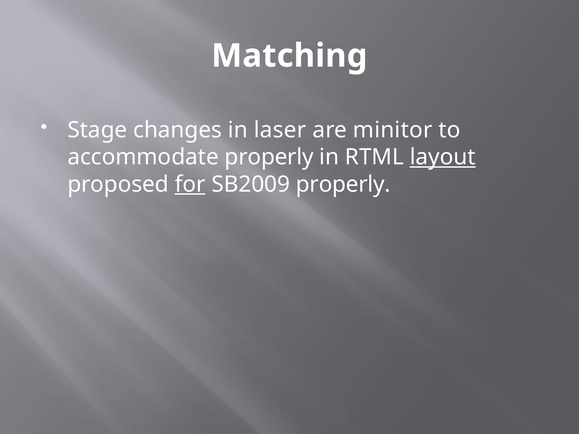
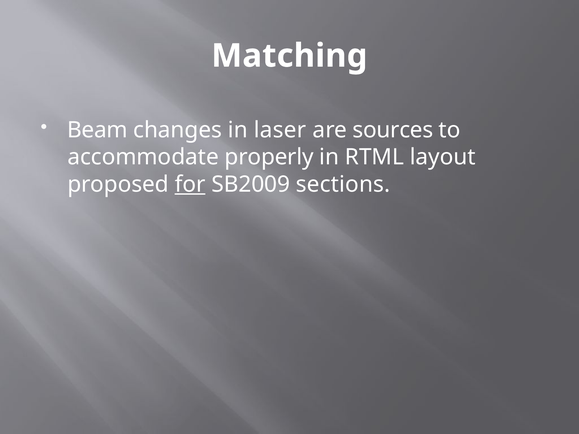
Stage: Stage -> Beam
minitor: minitor -> sources
layout underline: present -> none
SB2009 properly: properly -> sections
